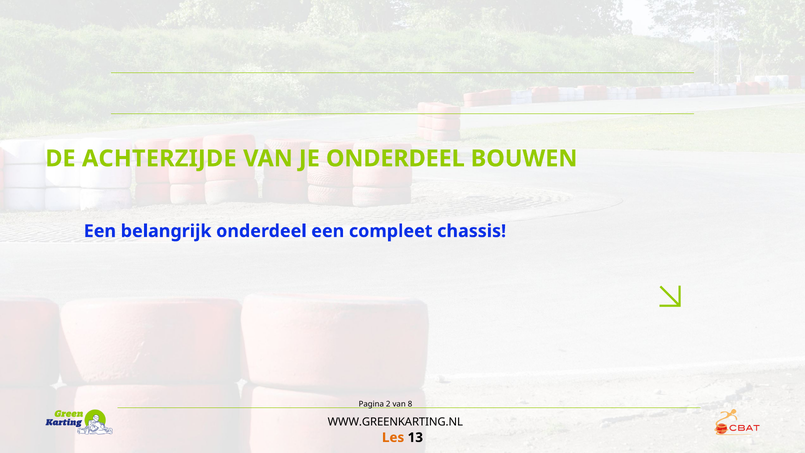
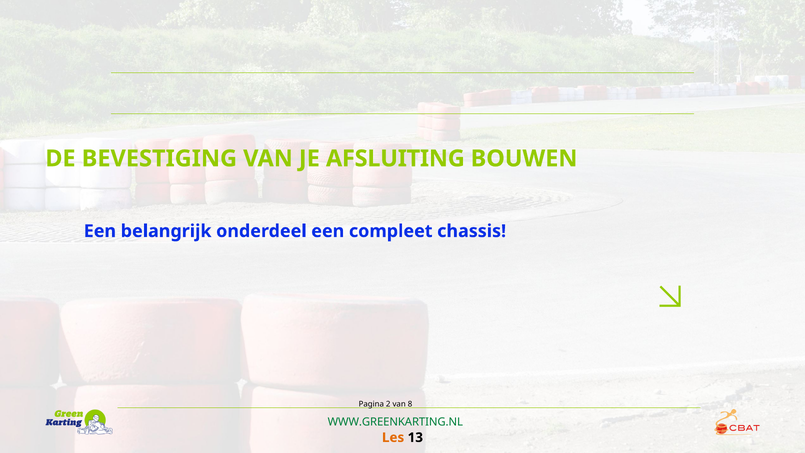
ACHTERZIJDE: ACHTERZIJDE -> BEVESTIGING
JE ONDERDEEL: ONDERDEEL -> AFSLUITING
WWW.GREENKARTING.NL colour: black -> green
